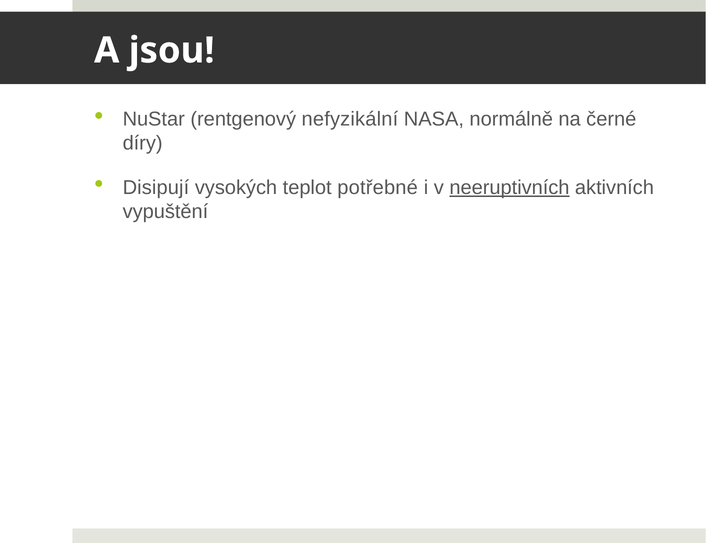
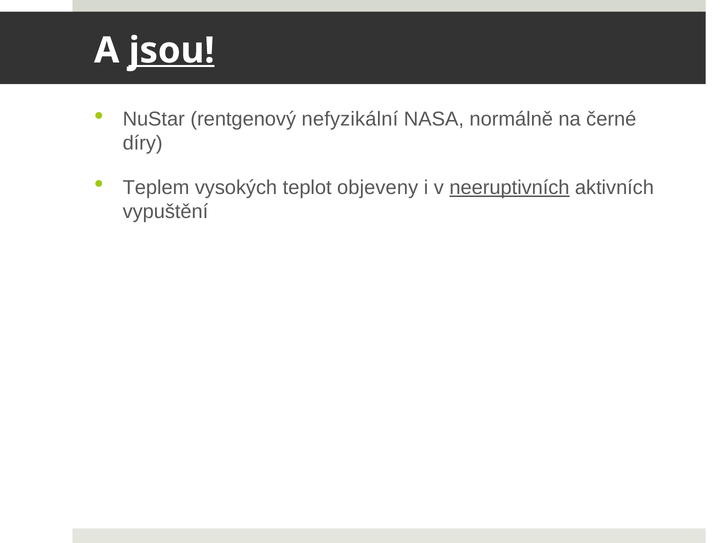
jsou underline: none -> present
Disipují: Disipují -> Teplem
potřebné: potřebné -> objeveny
